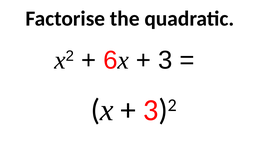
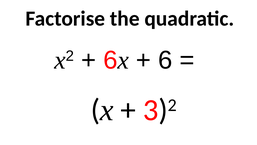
3: 3 -> 6
